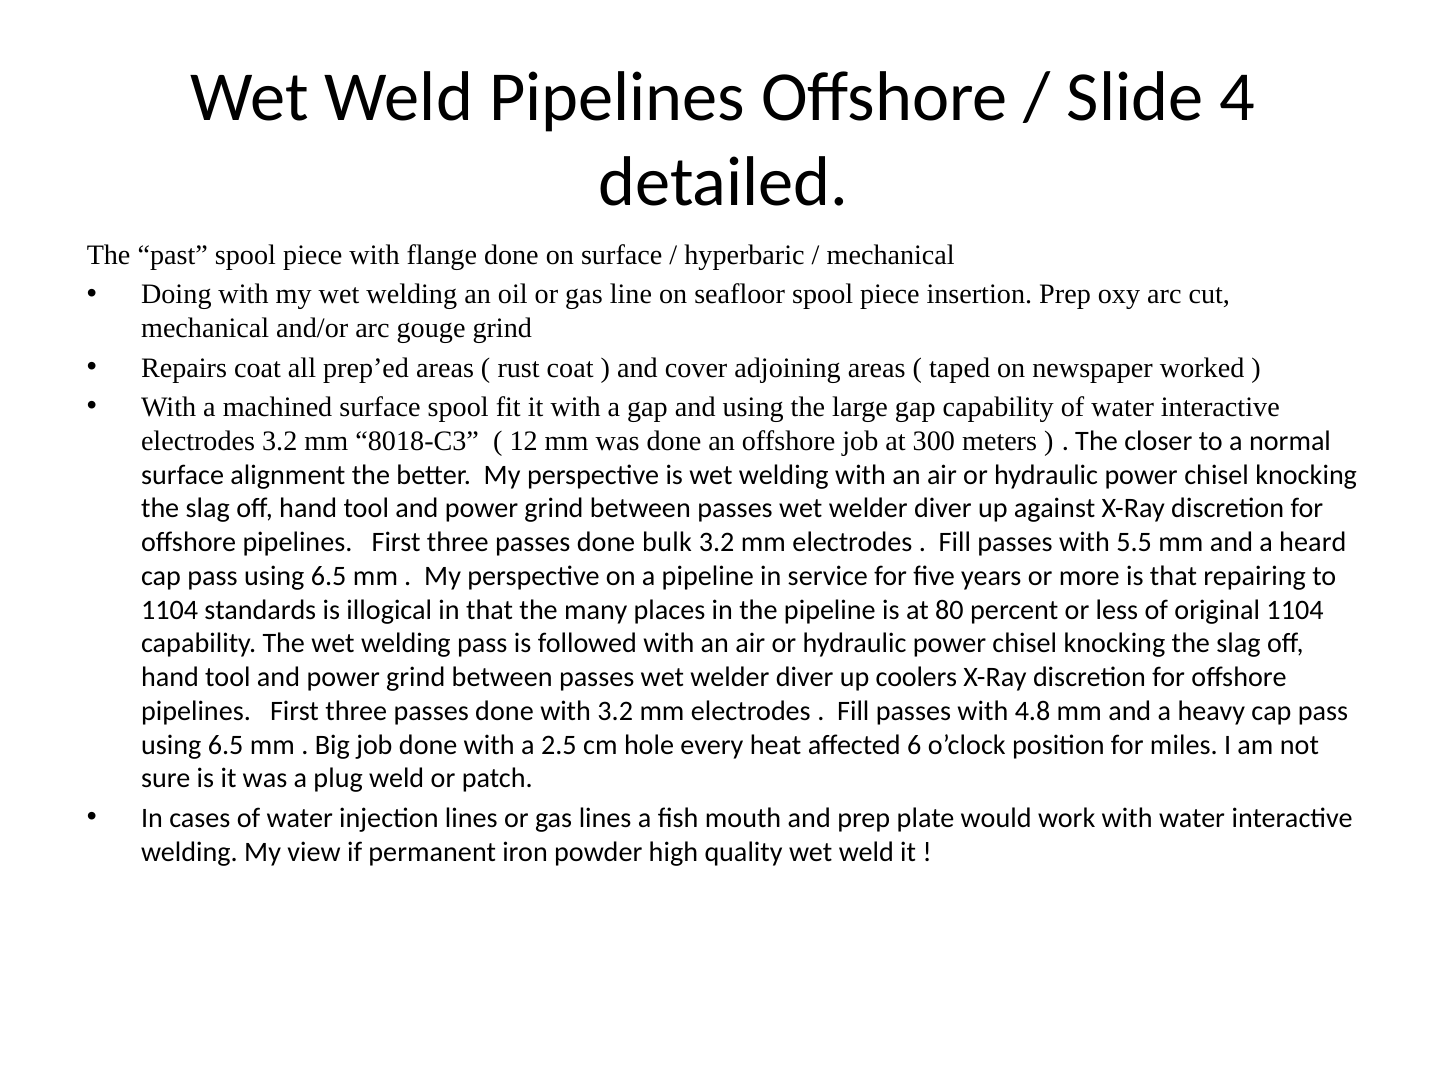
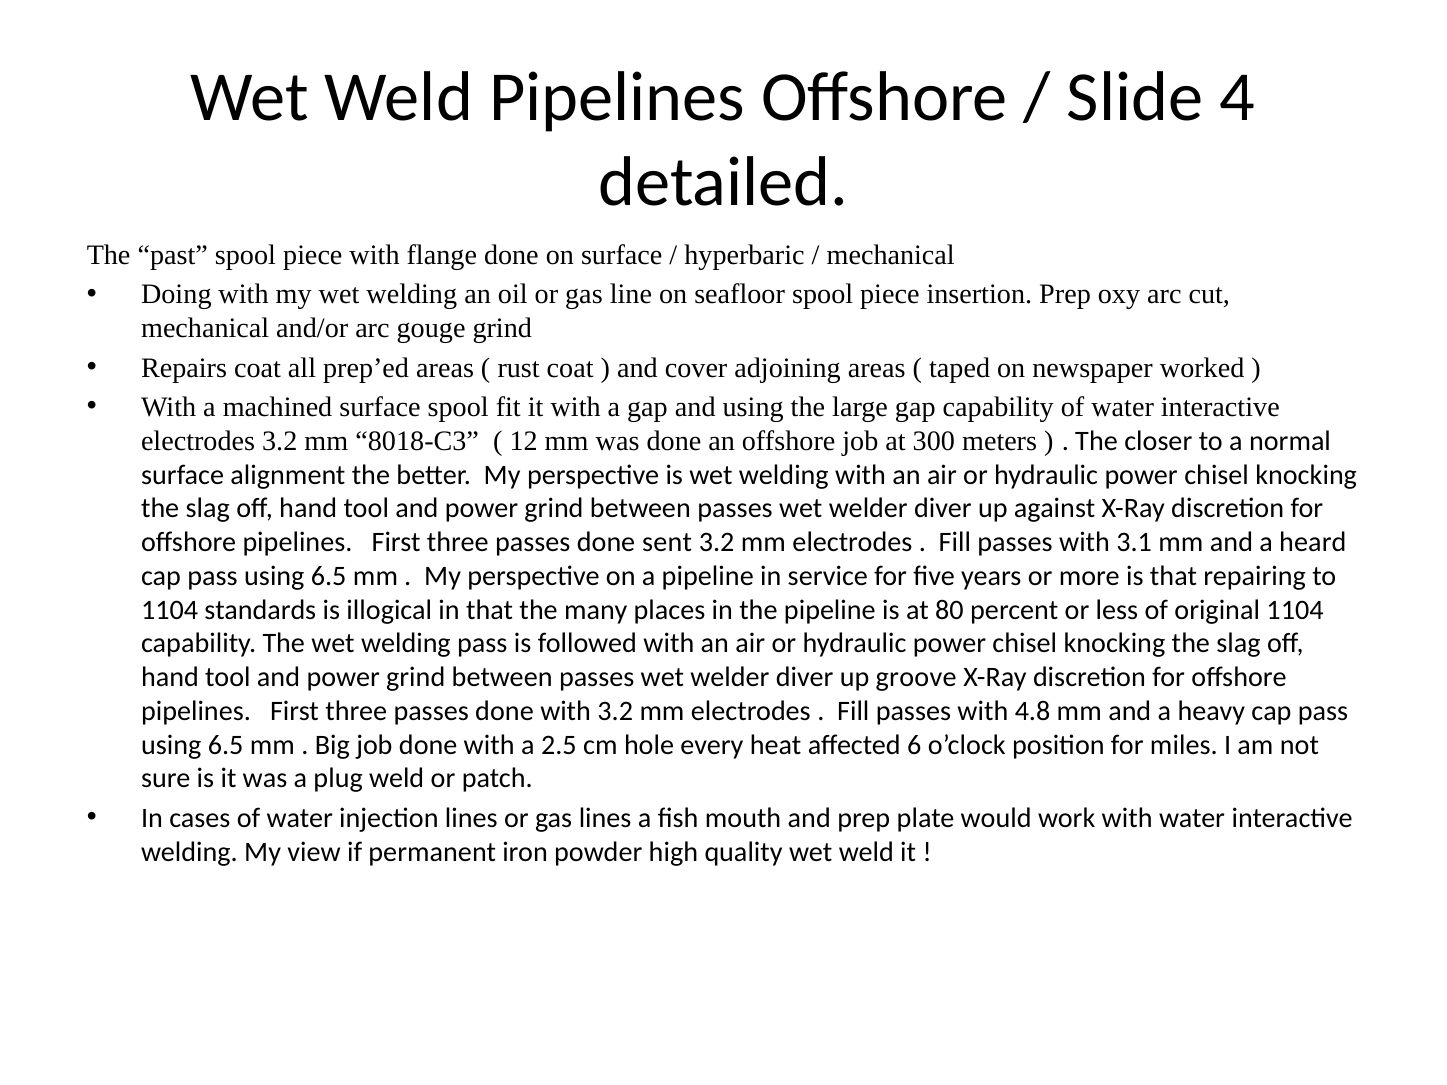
bulk: bulk -> sent
5.5: 5.5 -> 3.1
coolers: coolers -> groove
